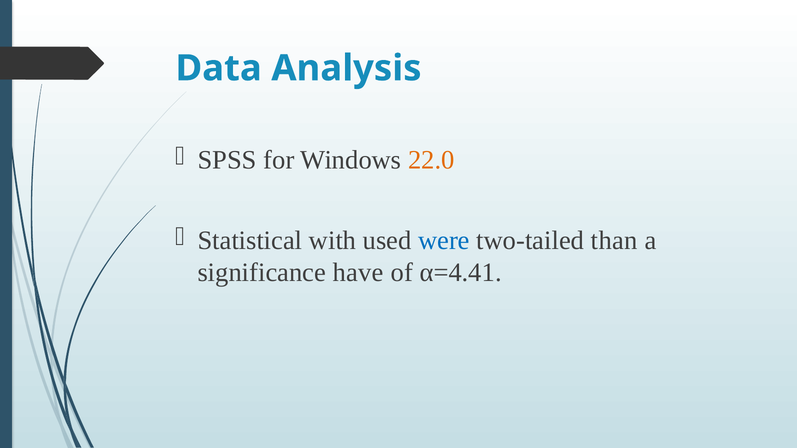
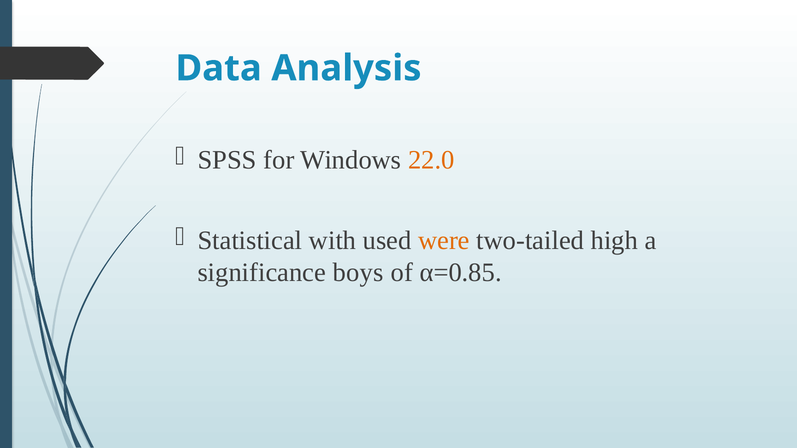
were colour: blue -> orange
than: than -> high
have: have -> boys
α=4.41: α=4.41 -> α=0.85
